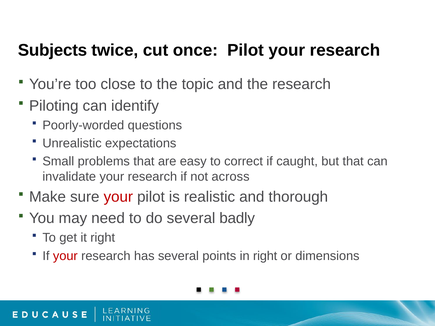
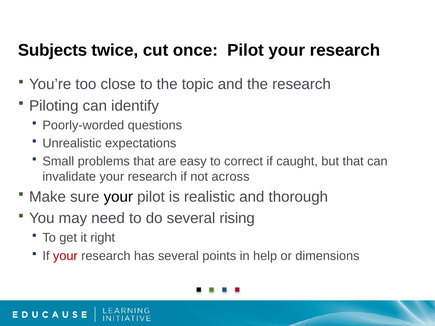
your at (118, 197) colour: red -> black
badly: badly -> rising
in right: right -> help
